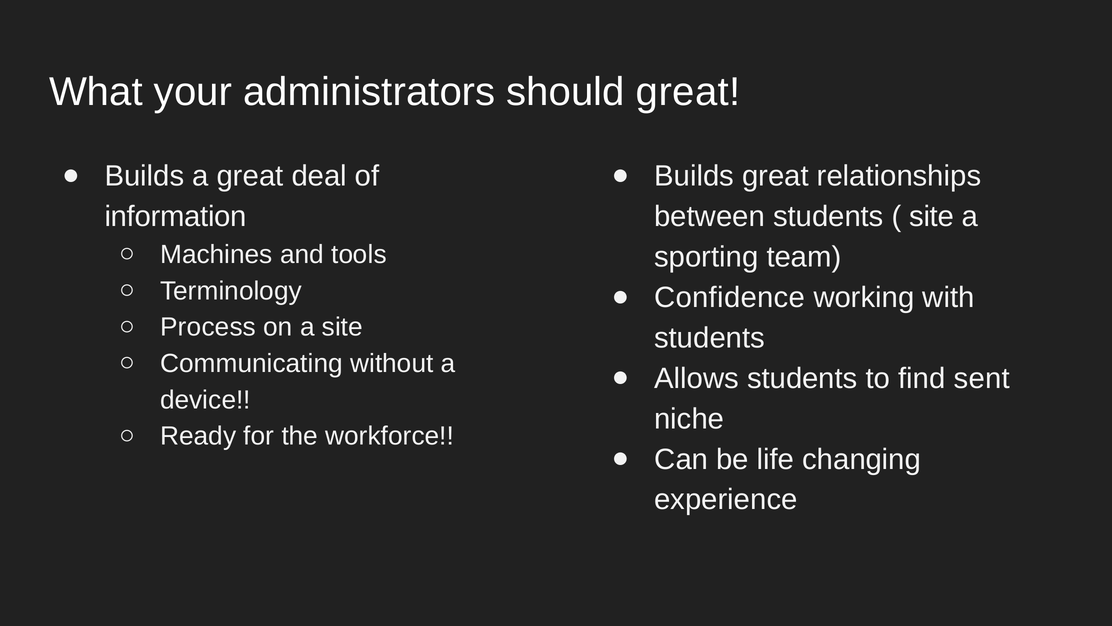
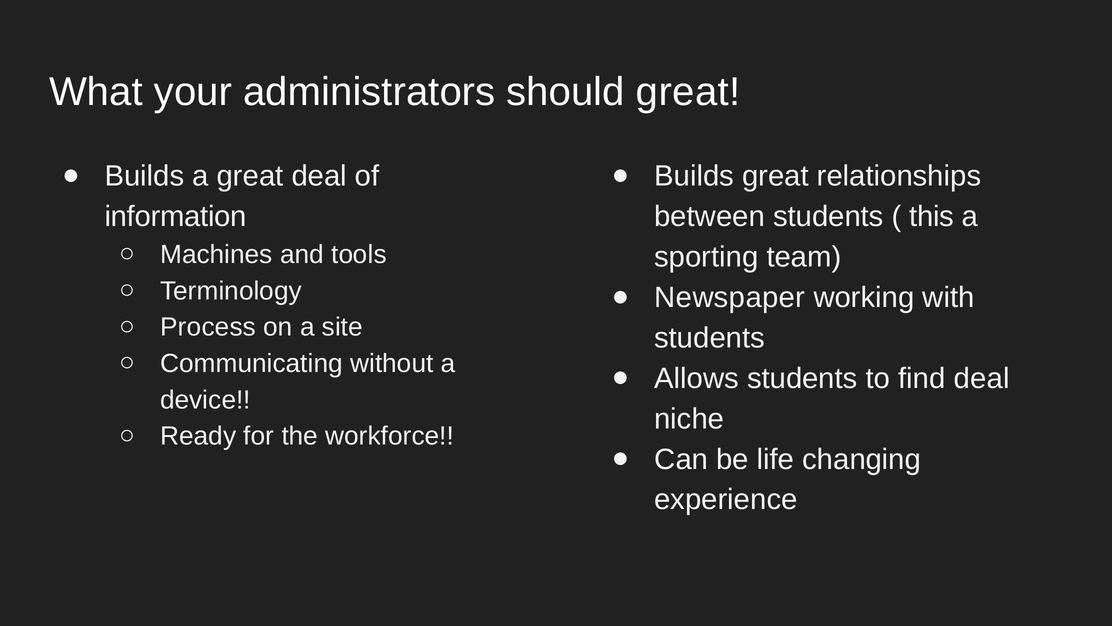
site at (932, 217): site -> this
Confidence: Confidence -> Newspaper
find sent: sent -> deal
